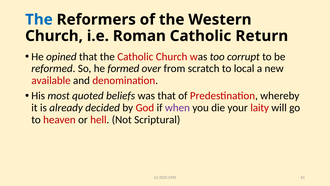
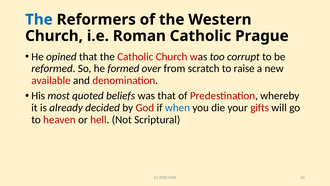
Return: Return -> Prague
local: local -> raise
when colour: purple -> blue
laity: laity -> gifts
